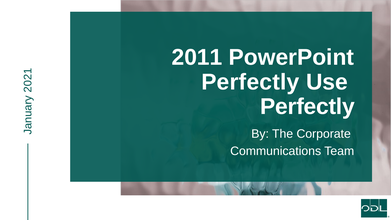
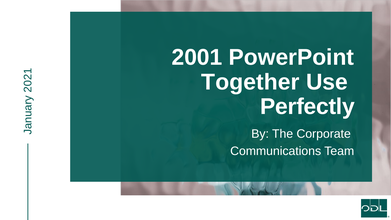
2011: 2011 -> 2001
Perfectly at (250, 82): Perfectly -> Together
